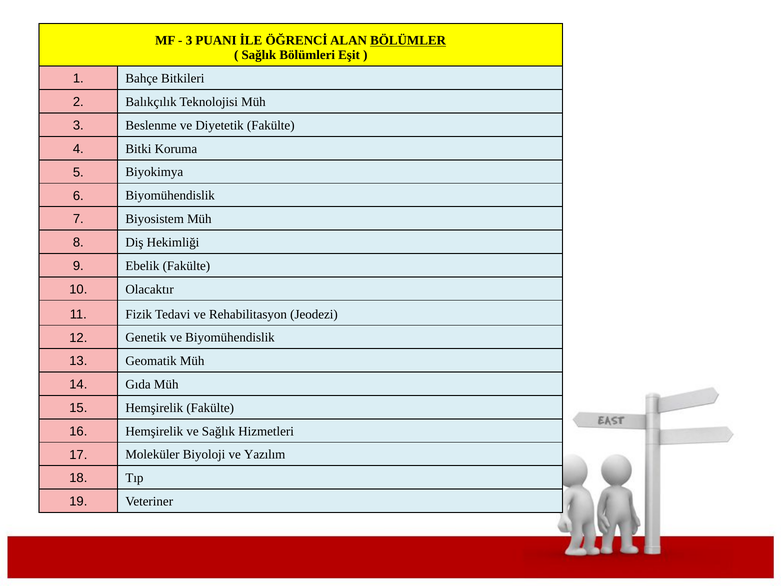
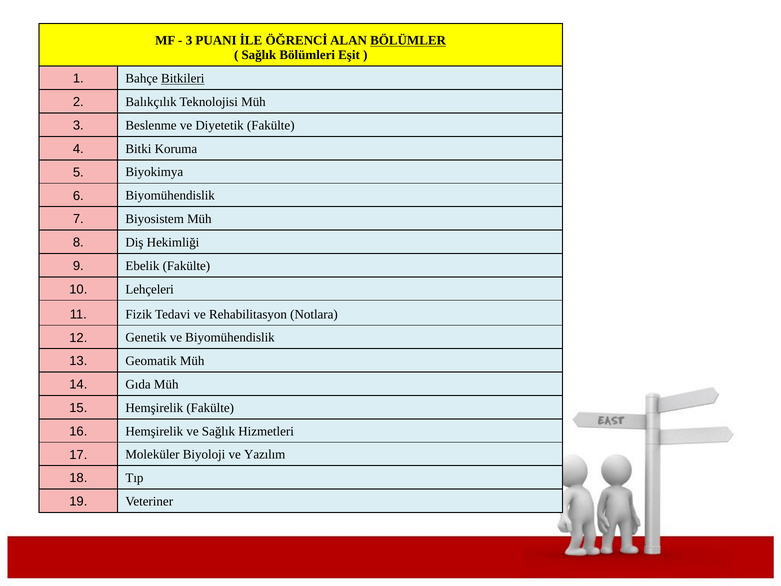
Bitkileri underline: none -> present
Olacaktır: Olacaktır -> Lehçeleri
Jeodezi: Jeodezi -> Notlara
